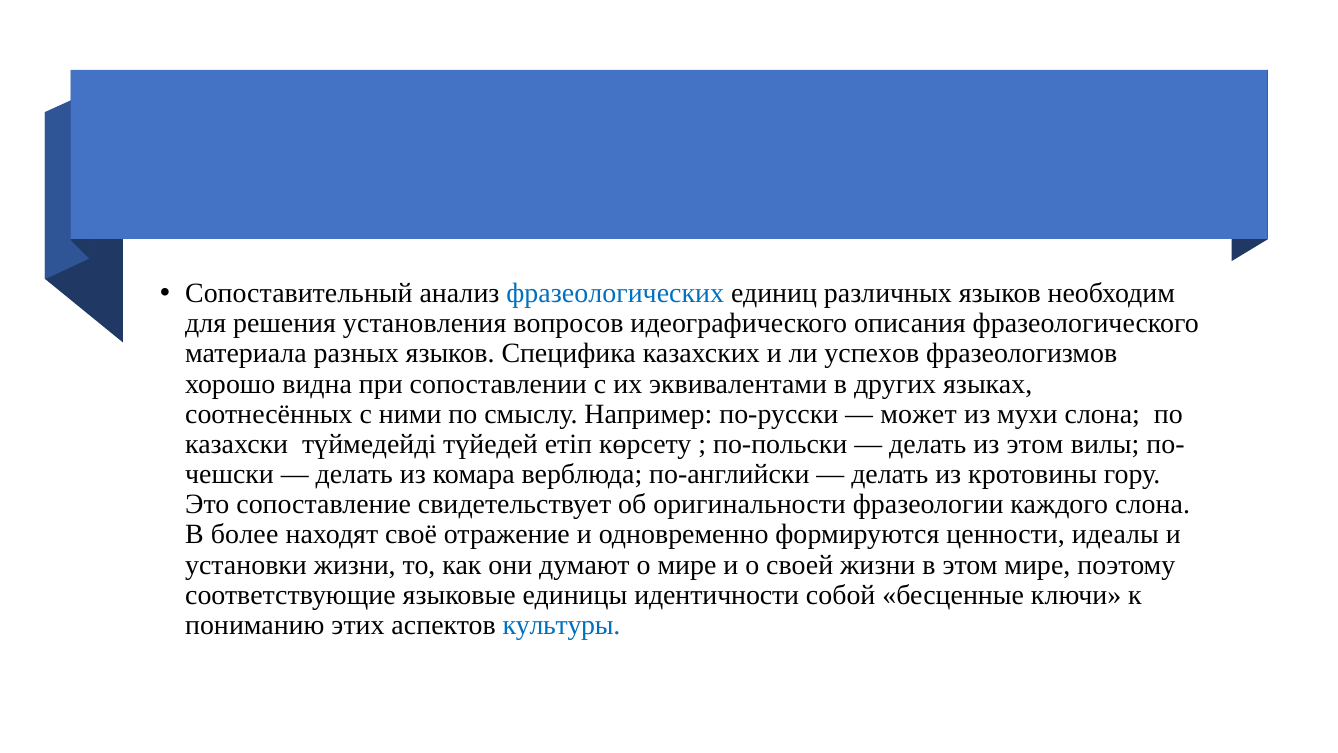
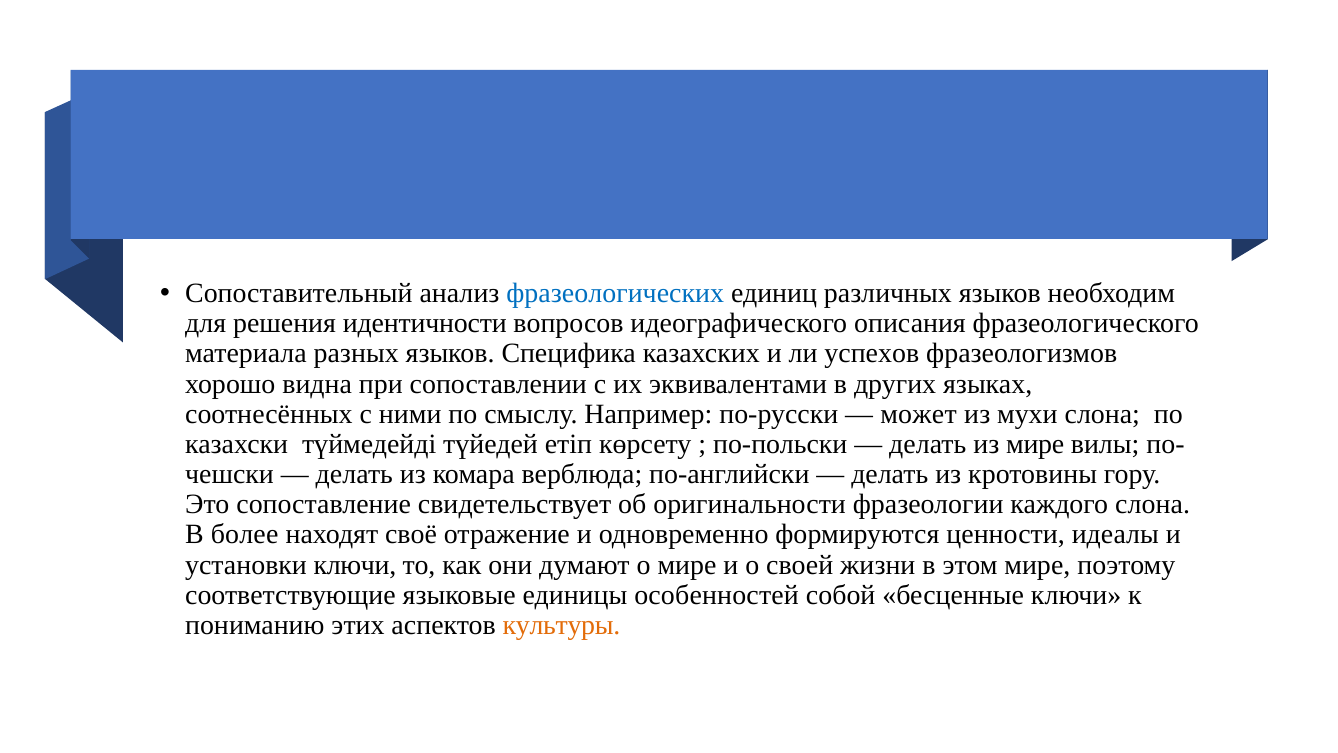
установления: установления -> идентичности
из этом: этом -> мире
установки жизни: жизни -> ключи
идентичности: идентичности -> особенностей
культуры colour: blue -> orange
